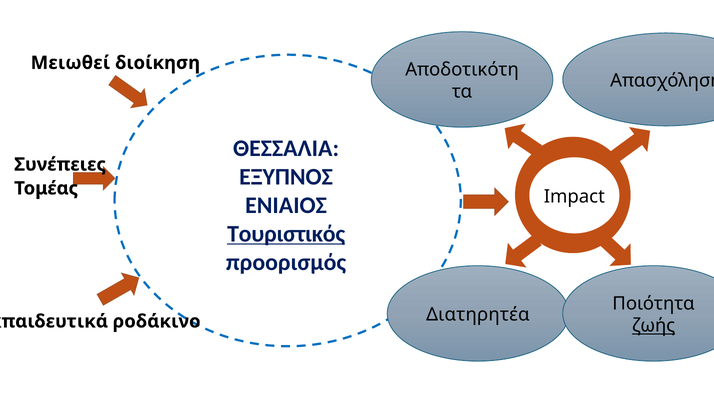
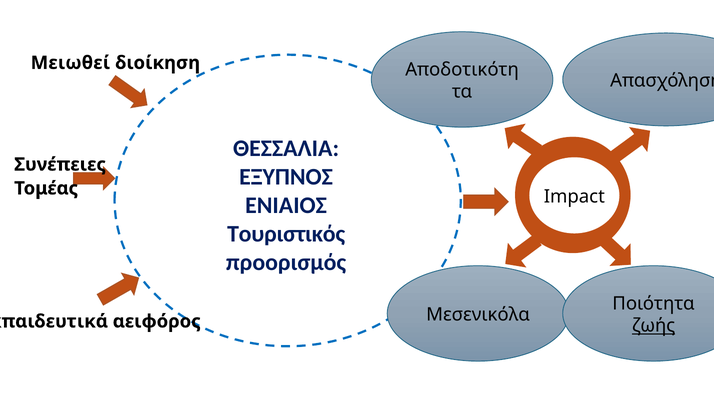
Τουριστικός underline: present -> none
Διατηρητέα: Διατηρητέα -> Μεσενικόλα
ροδάκινο: ροδάκινο -> αειφόρος
